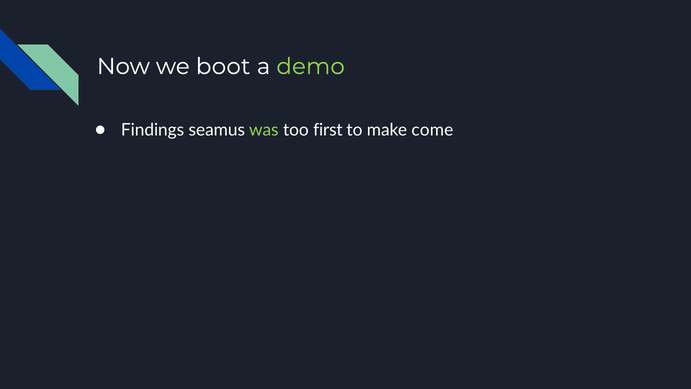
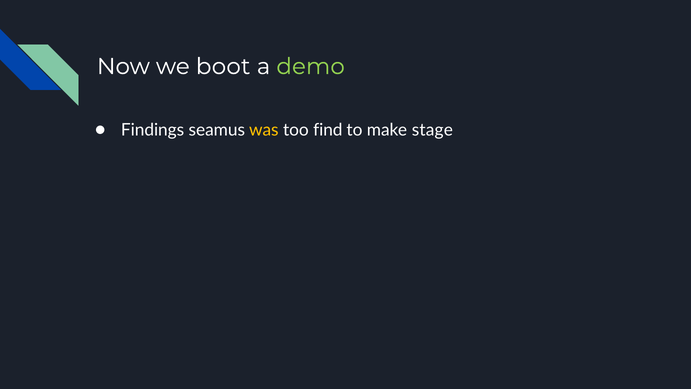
was colour: light green -> yellow
first: first -> find
come: come -> stage
